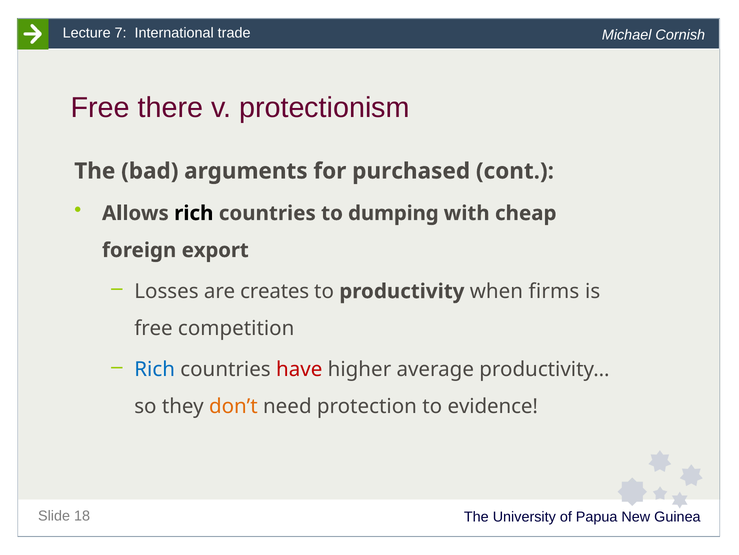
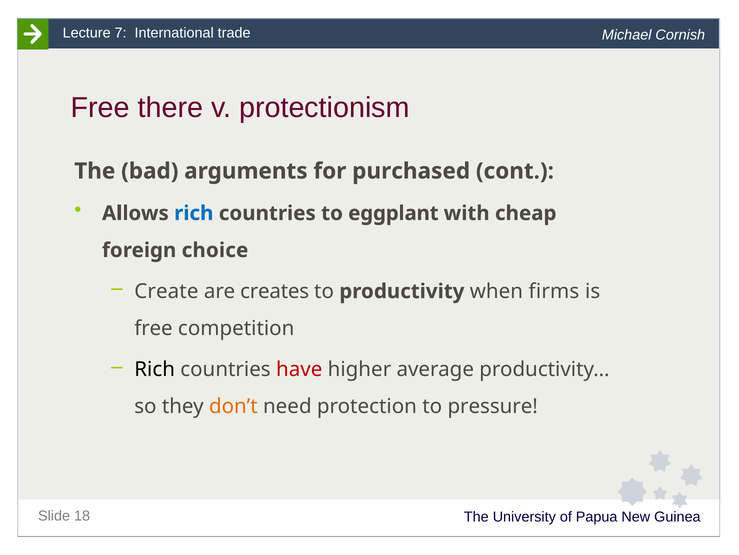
rich at (194, 213) colour: black -> blue
dumping: dumping -> eggplant
export: export -> choice
Losses: Losses -> Create
Rich at (155, 369) colour: blue -> black
evidence: evidence -> pressure
